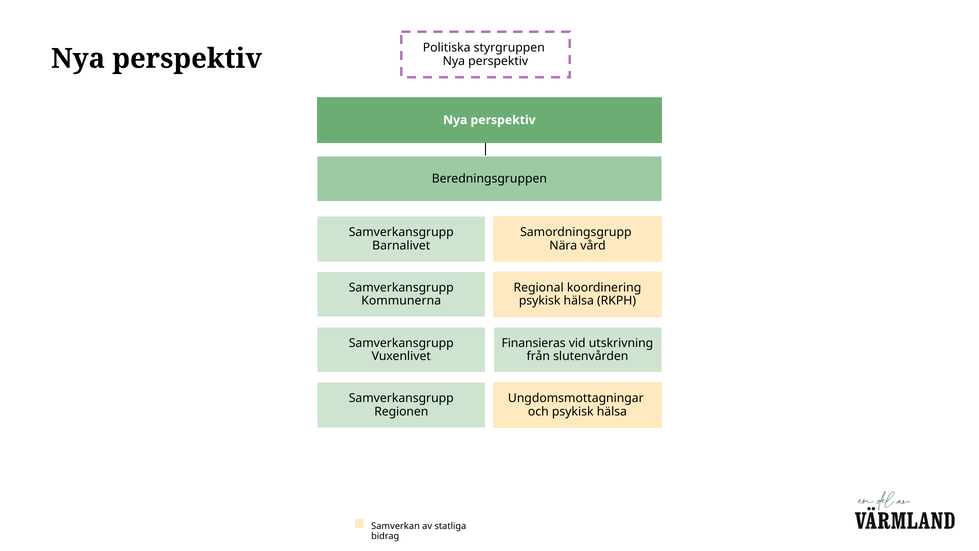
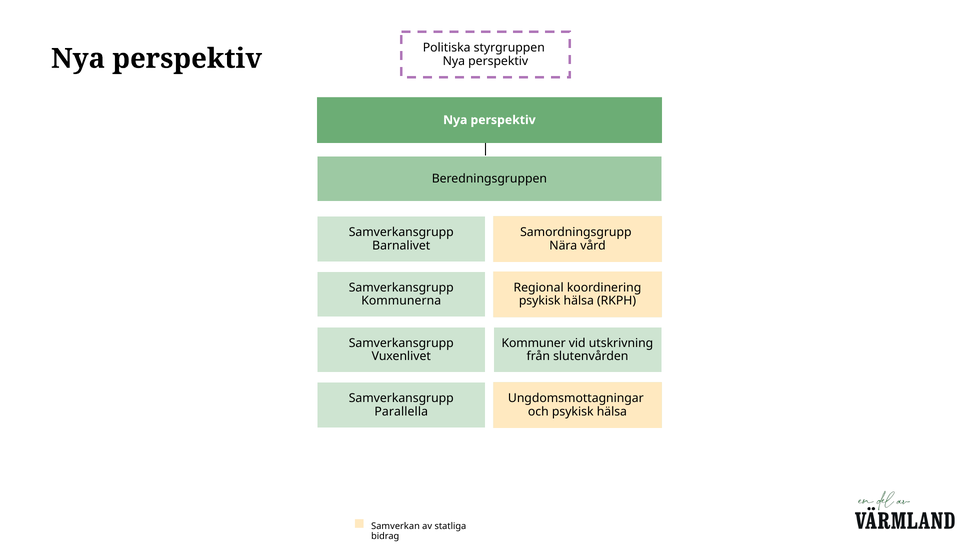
Finansieras: Finansieras -> Kommuner
Regionen: Regionen -> Parallella
